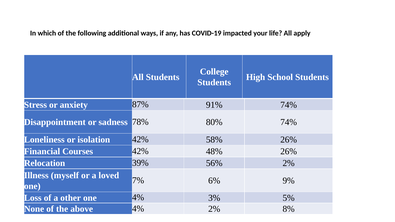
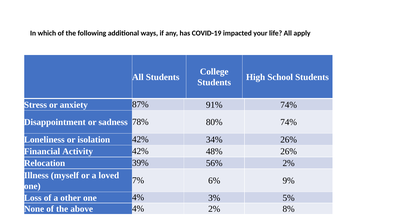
58%: 58% -> 34%
Courses: Courses -> Activity
